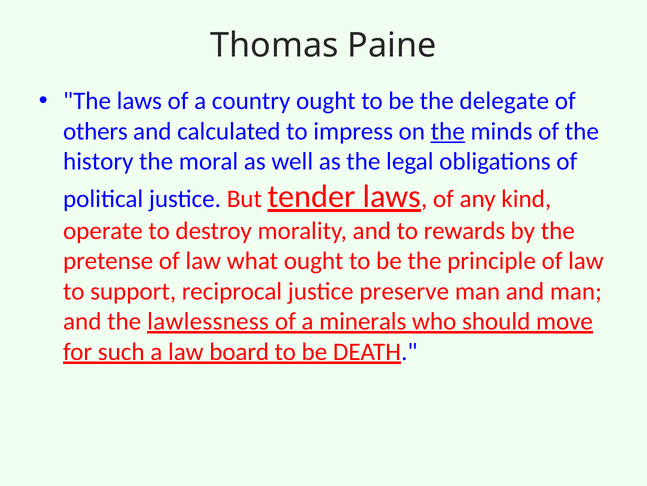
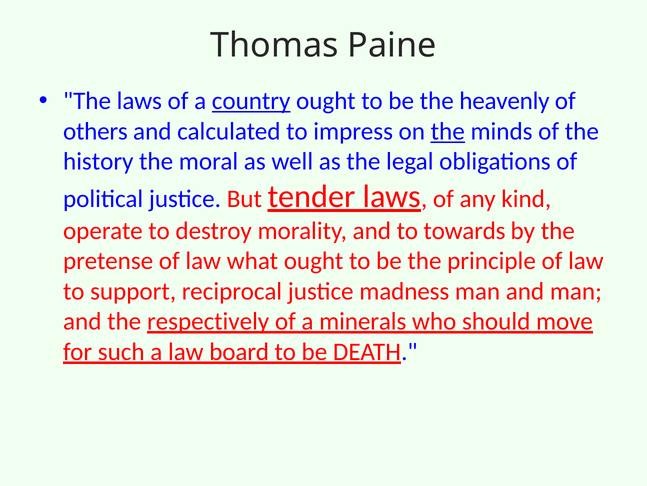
country underline: none -> present
delegate: delegate -> heavenly
rewards: rewards -> towards
preserve: preserve -> madness
lawlessness: lawlessness -> respectively
